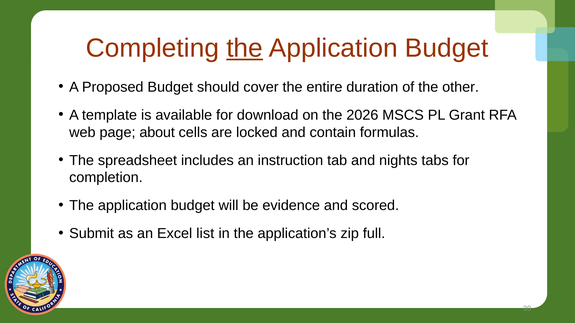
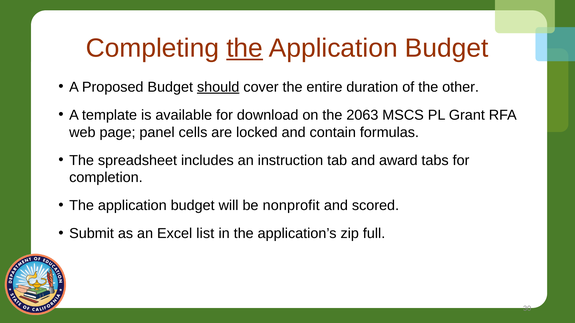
should underline: none -> present
2026: 2026 -> 2063
about: about -> panel
nights: nights -> award
evidence: evidence -> nonprofit
